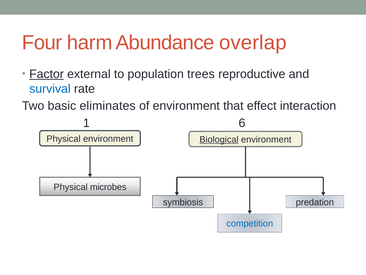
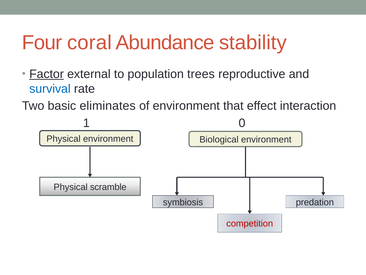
harm: harm -> coral
overlap: overlap -> stability
6: 6 -> 0
Biological underline: present -> none
microbes: microbes -> scramble
competition colour: blue -> red
